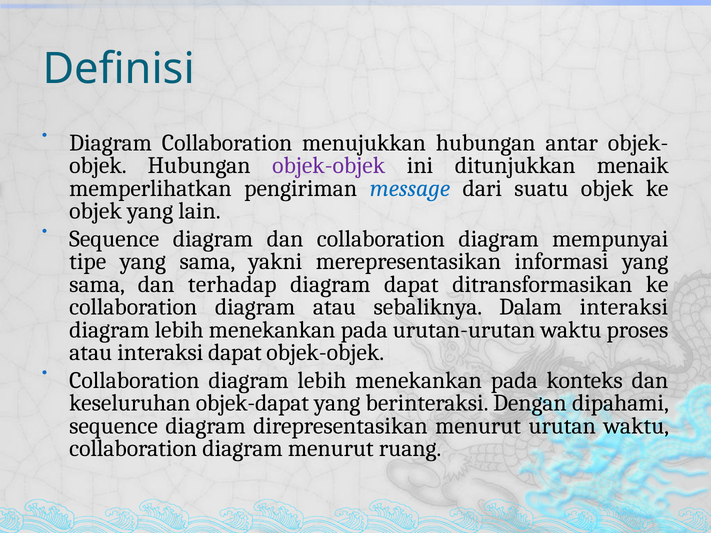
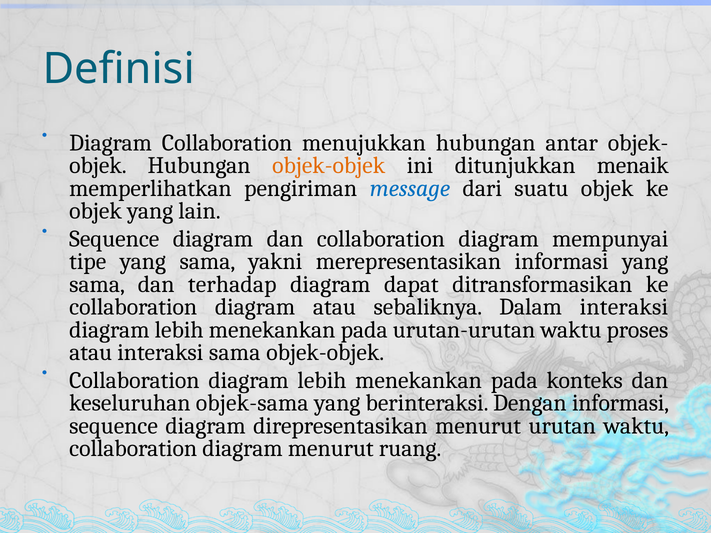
objek-objek at (329, 166) colour: purple -> orange
interaksi dapat: dapat -> sama
objek-dapat: objek-dapat -> objek-sama
Dengan dipahami: dipahami -> informasi
